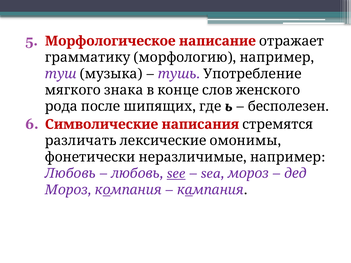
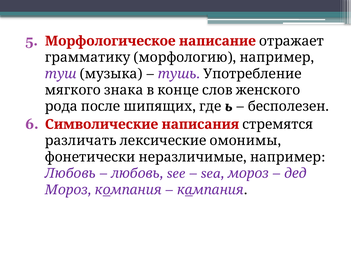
see underline: present -> none
